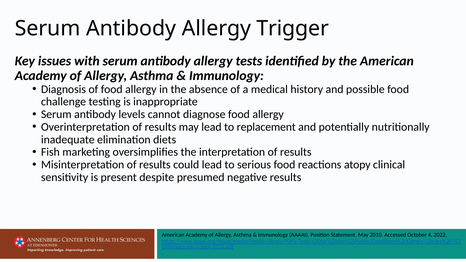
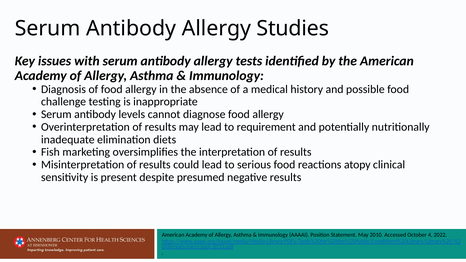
Trigger: Trigger -> Studies
replacement: replacement -> requirement
